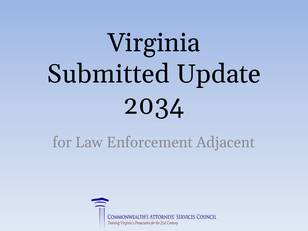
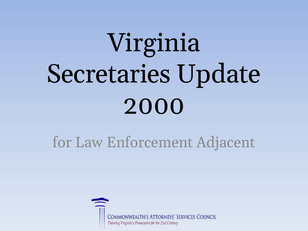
Submitted: Submitted -> Secretaries
2034: 2034 -> 2000
